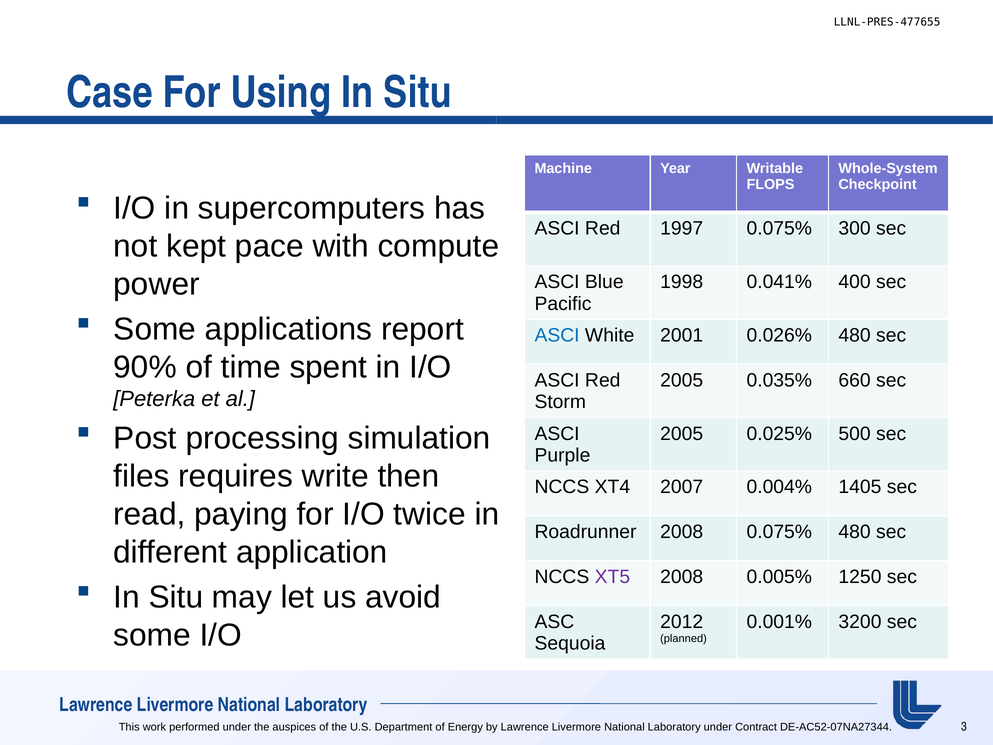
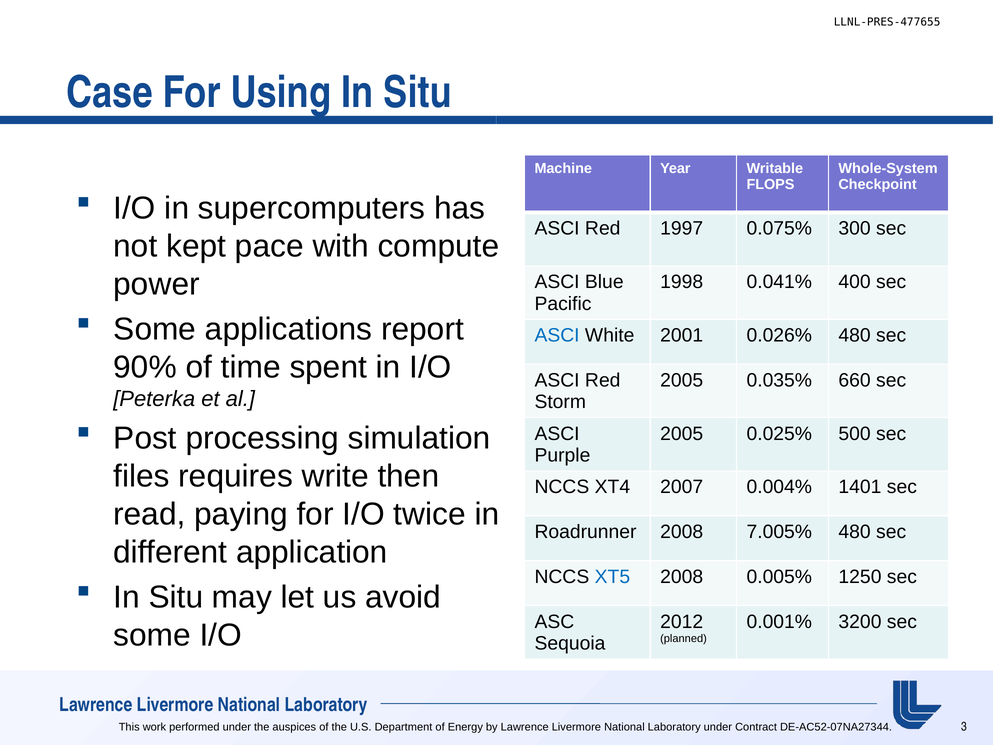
1405: 1405 -> 1401
2008 0.075%: 0.075% -> 7.005%
XT5 colour: purple -> blue
